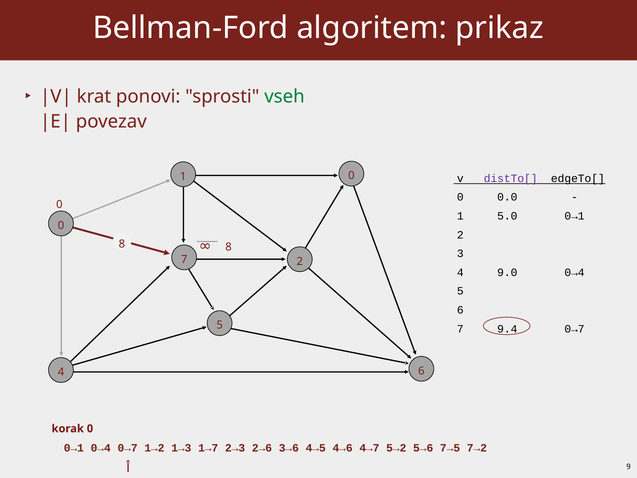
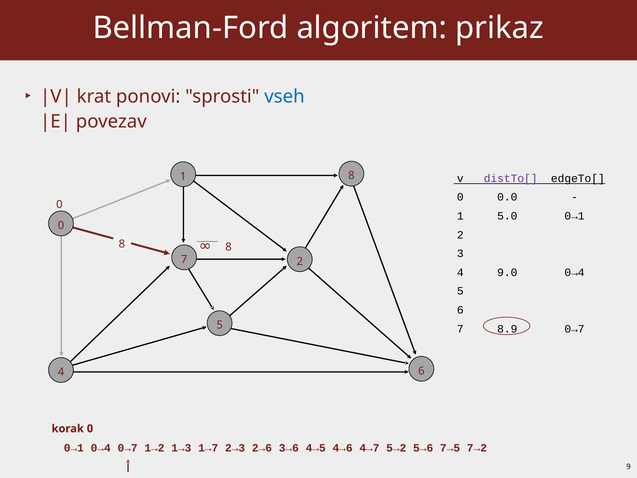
vseh colour: green -> blue
1 0: 0 -> 8
9.4: 9.4 -> 8.9
